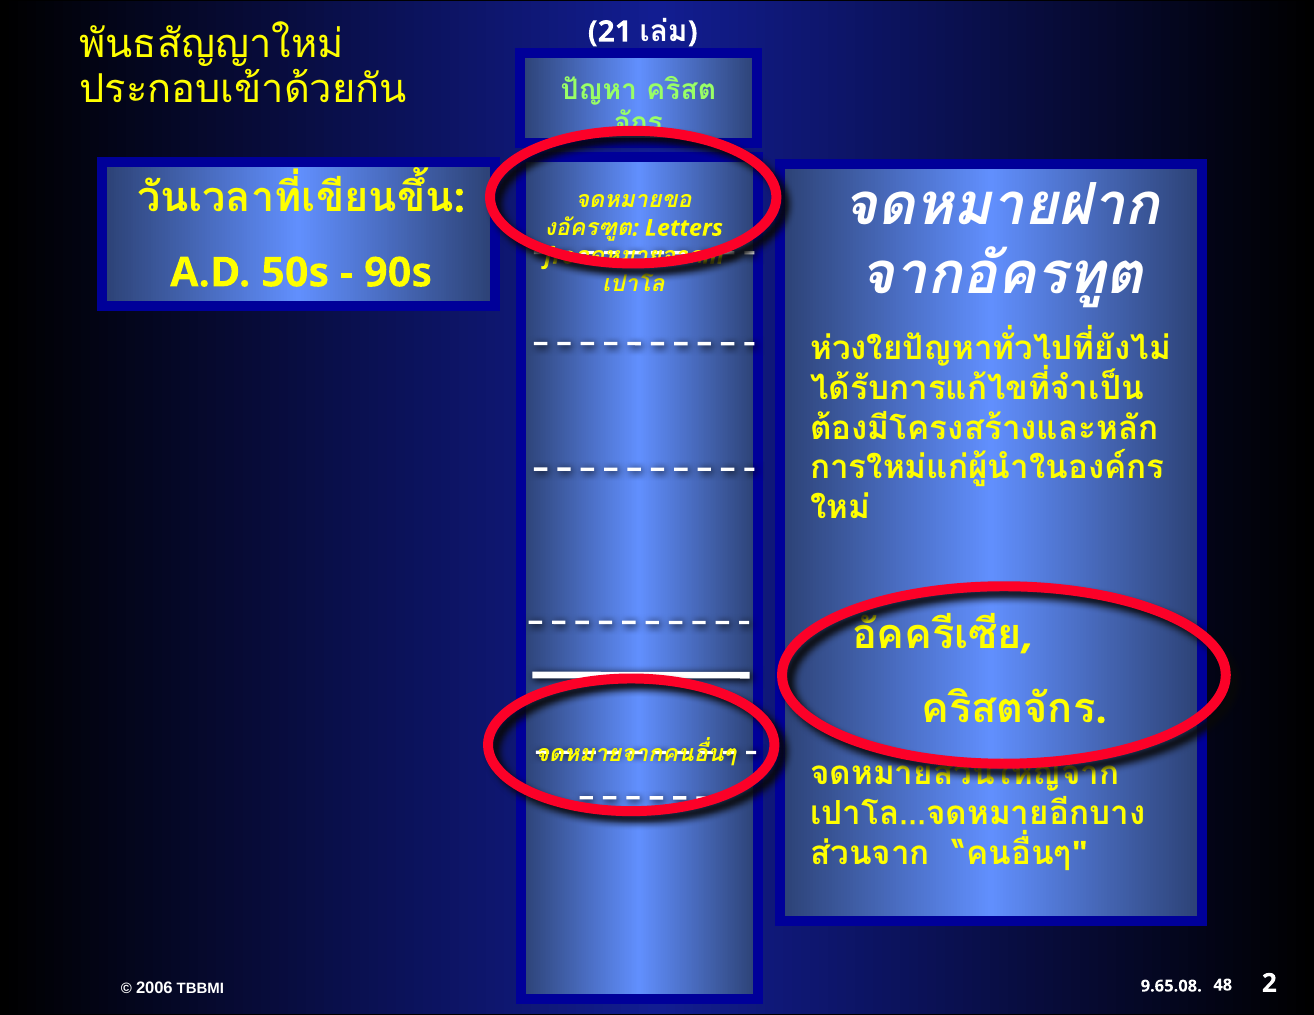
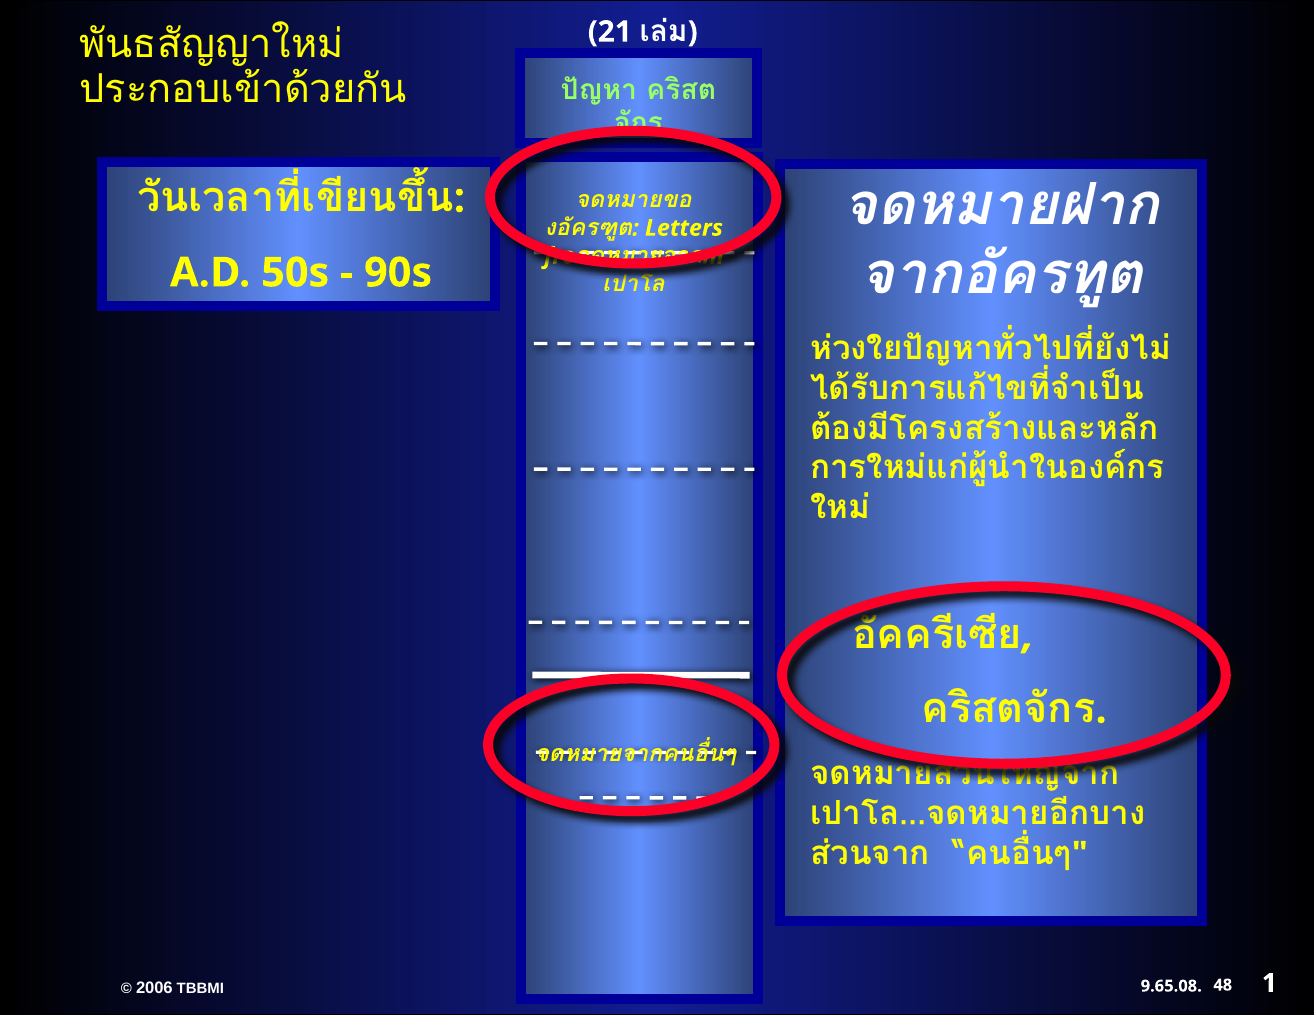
2: 2 -> 1
